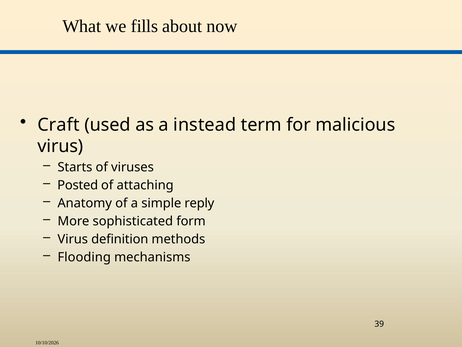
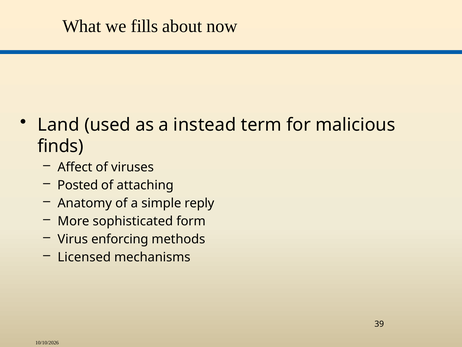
Craft: Craft -> Land
virus at (60, 146): virus -> finds
Starts: Starts -> Affect
definition: definition -> enforcing
Flooding: Flooding -> Licensed
